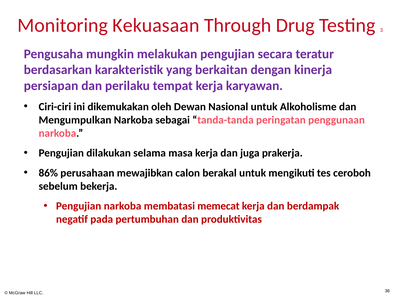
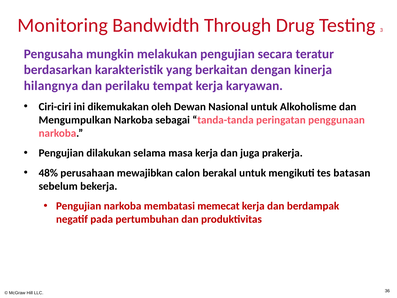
Kekuasaan: Kekuasaan -> Bandwidth
persiapan: persiapan -> hilangnya
86%: 86% -> 48%
ceroboh: ceroboh -> batasan
